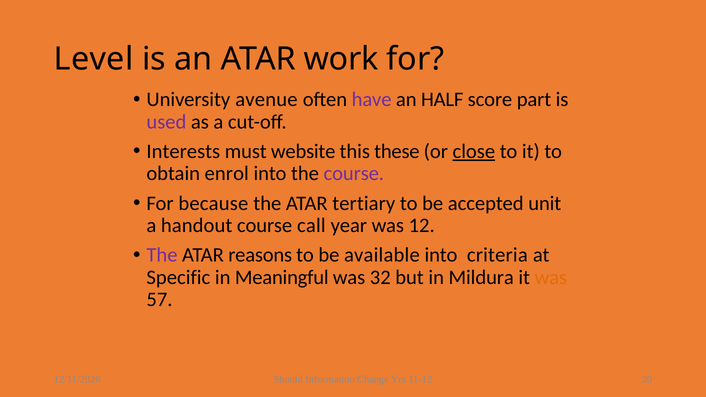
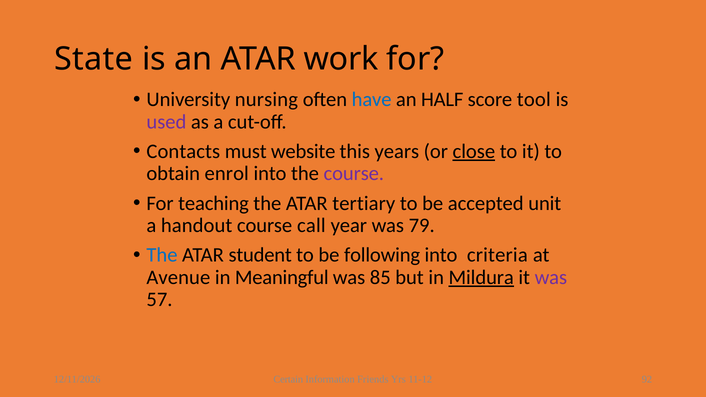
Level: Level -> State
avenue: avenue -> nursing
have colour: purple -> blue
part: part -> tool
Interests: Interests -> Contacts
these: these -> years
because: because -> teaching
12: 12 -> 79
The at (162, 255) colour: purple -> blue
reasons: reasons -> student
available: available -> following
Specific: Specific -> Avenue
32: 32 -> 85
Mildura underline: none -> present
was at (551, 277) colour: orange -> purple
Should: Should -> Certain
Change: Change -> Friends
20: 20 -> 92
